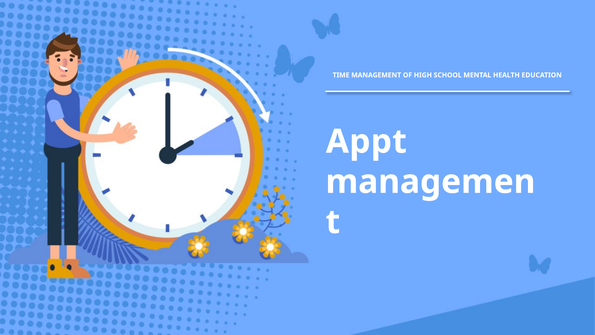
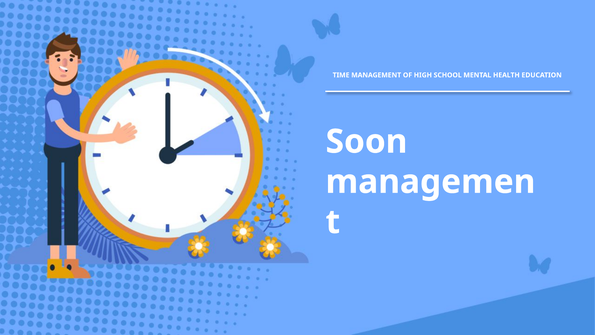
Appt: Appt -> Soon
